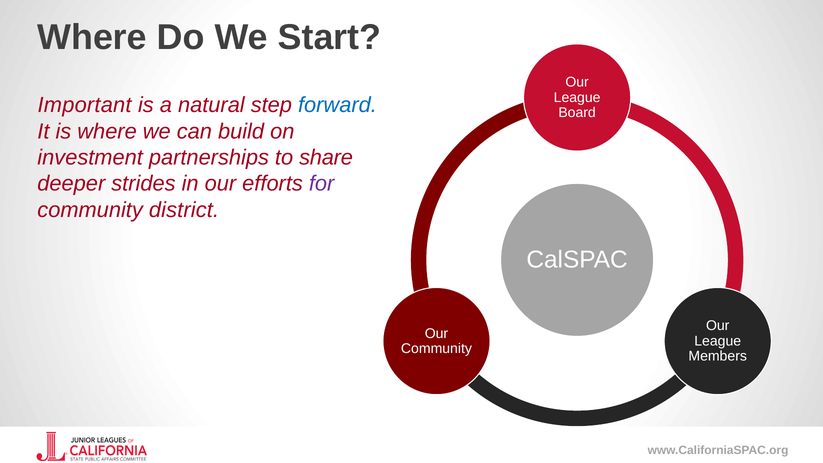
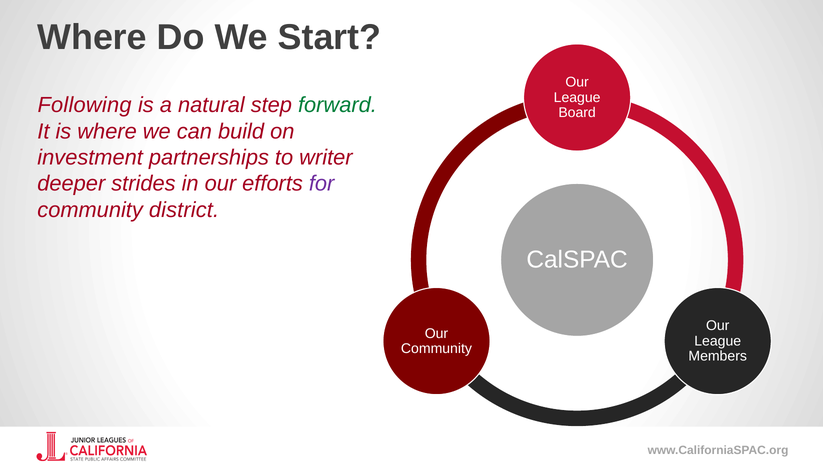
Important: Important -> Following
forward colour: blue -> green
share: share -> writer
